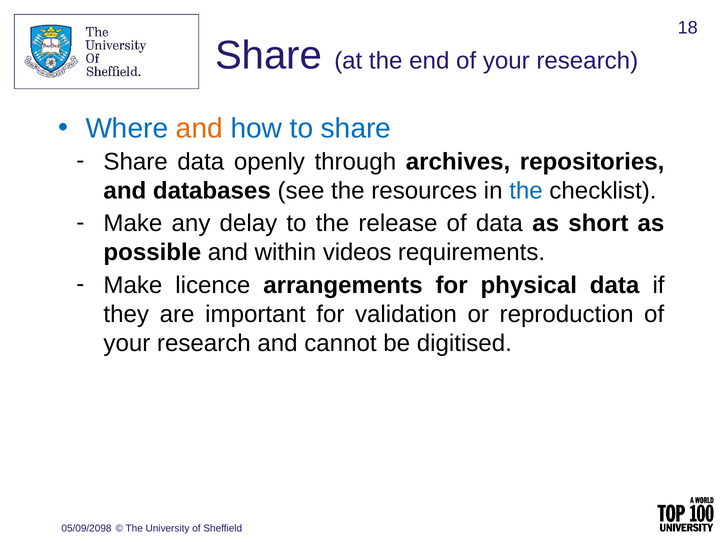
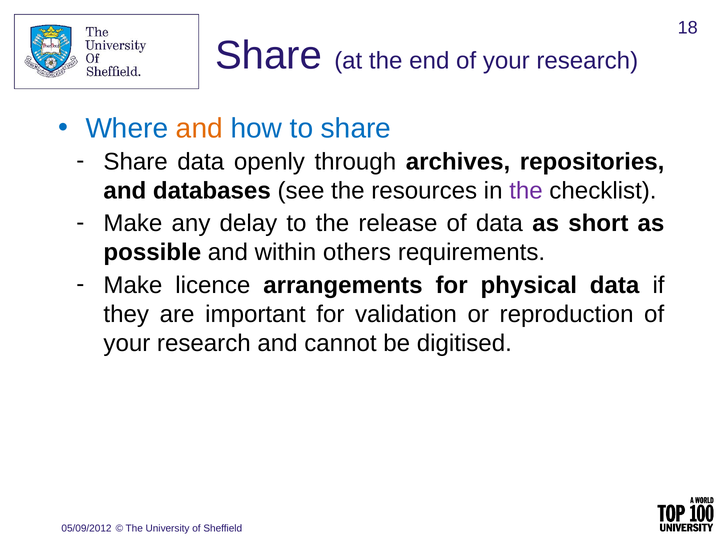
the at (526, 191) colour: blue -> purple
videos: videos -> others
05/09/2098: 05/09/2098 -> 05/09/2012
